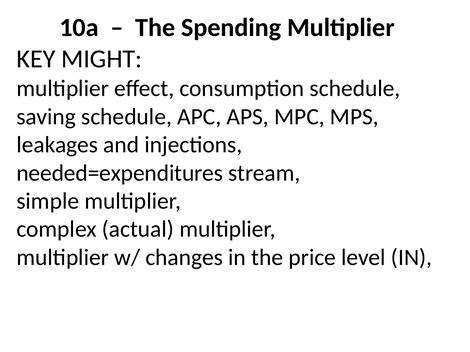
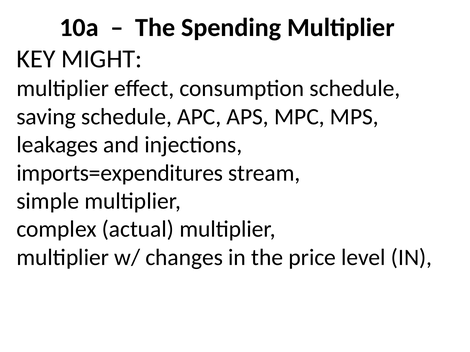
needed=expenditures: needed=expenditures -> imports=expenditures
